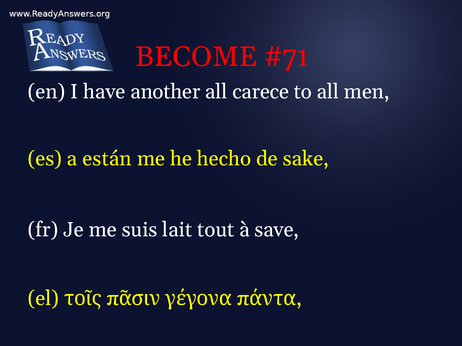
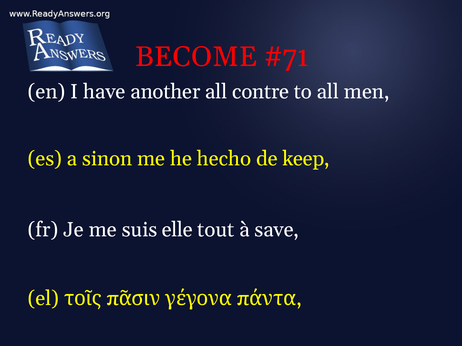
carece: carece -> contre
están: están -> sinon
sake: sake -> keep
lait: lait -> elle
